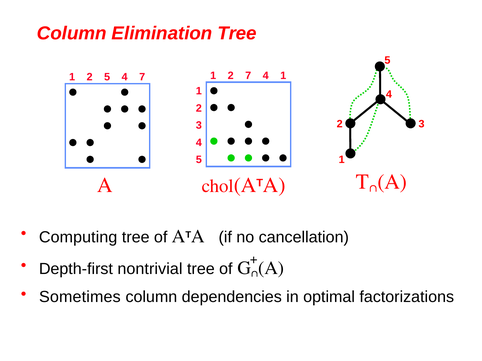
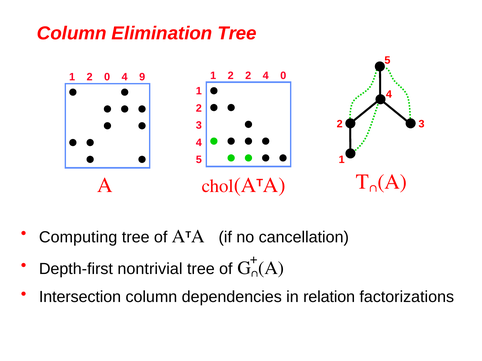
2 7: 7 -> 2
1 1: 1 -> 0
2 5: 5 -> 0
1 7: 7 -> 9
Sometimes: Sometimes -> Intersection
optimal: optimal -> relation
